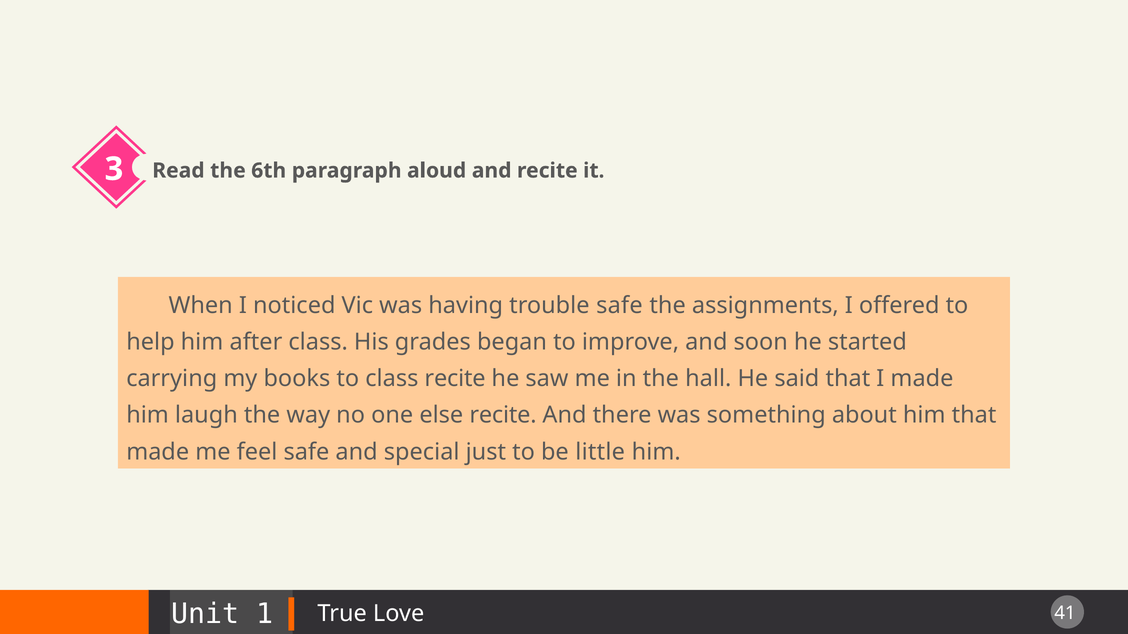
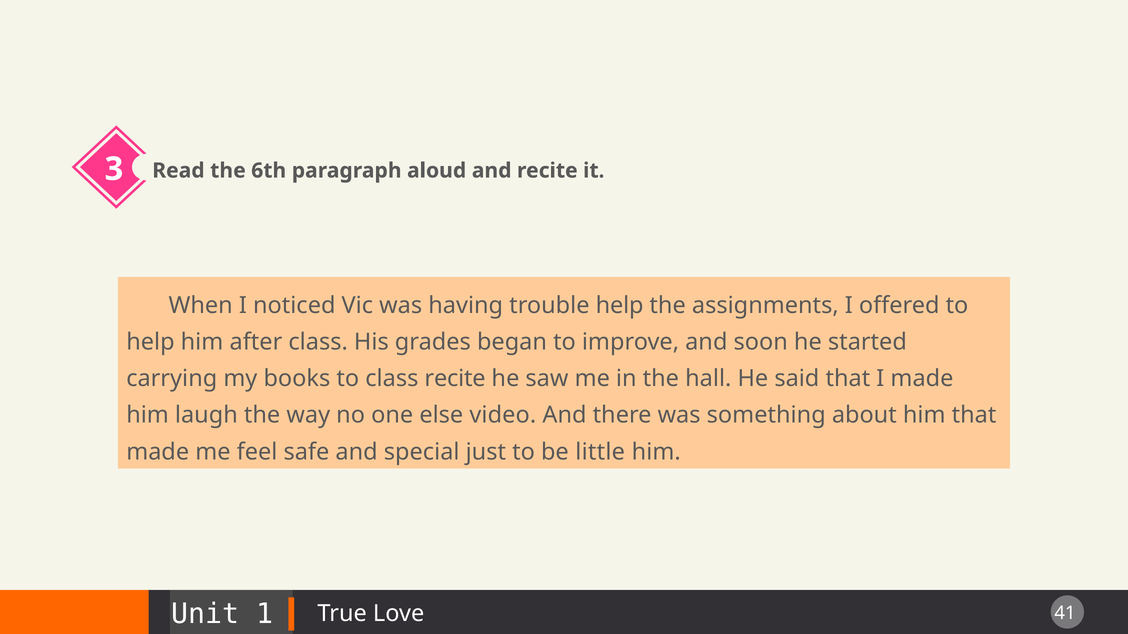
trouble safe: safe -> help
else recite: recite -> video
